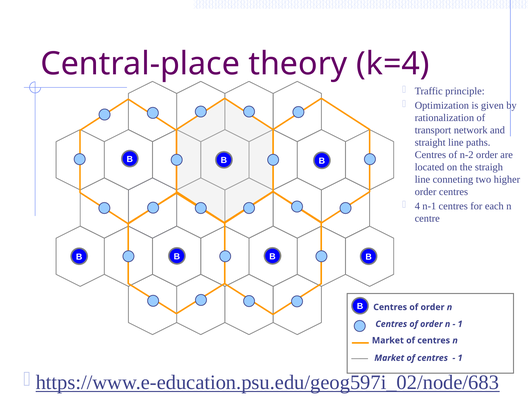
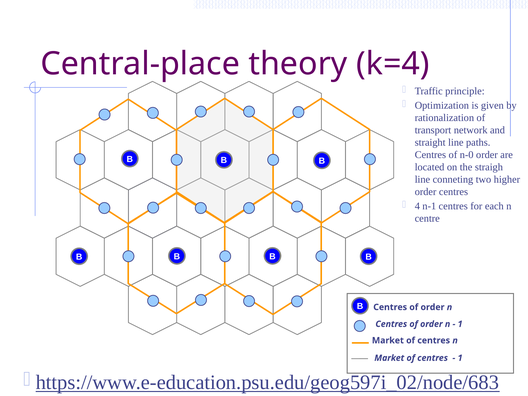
n-2: n-2 -> n-0
